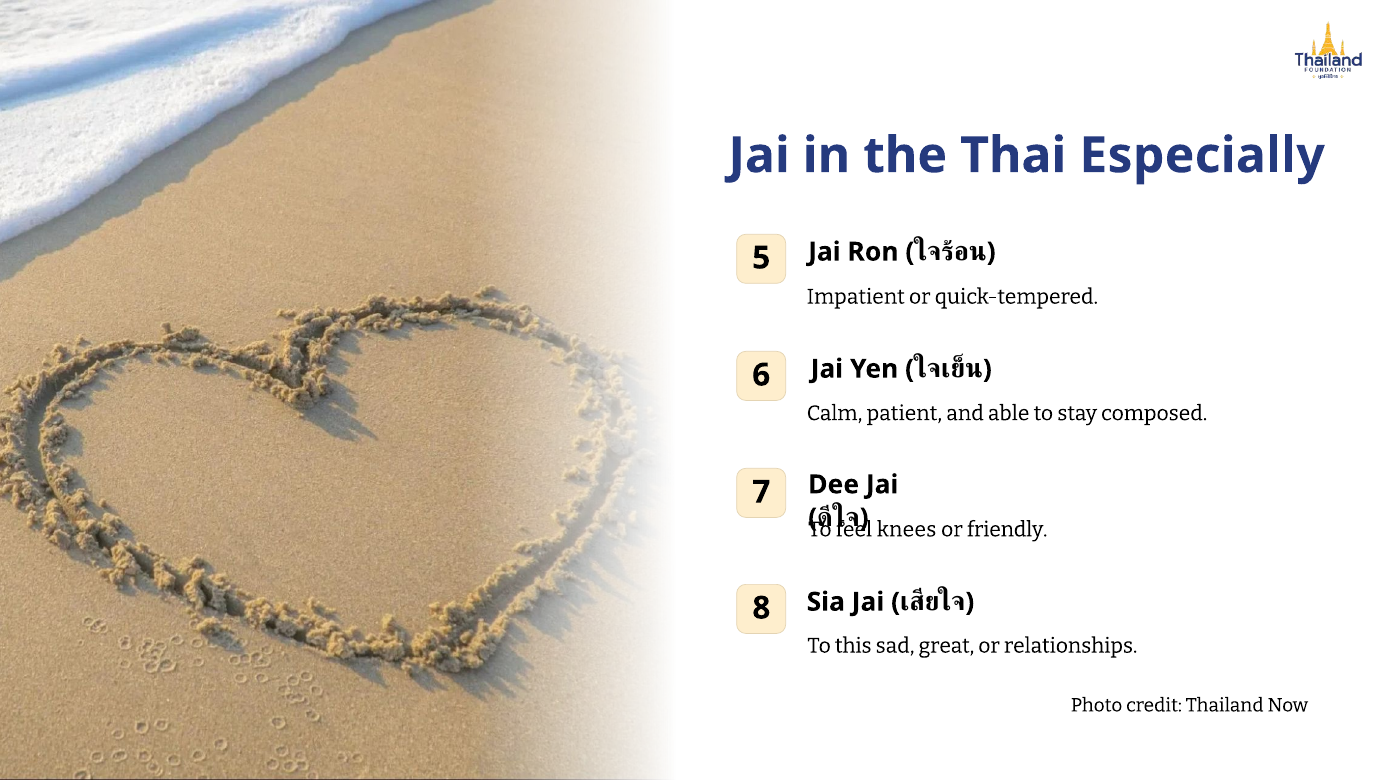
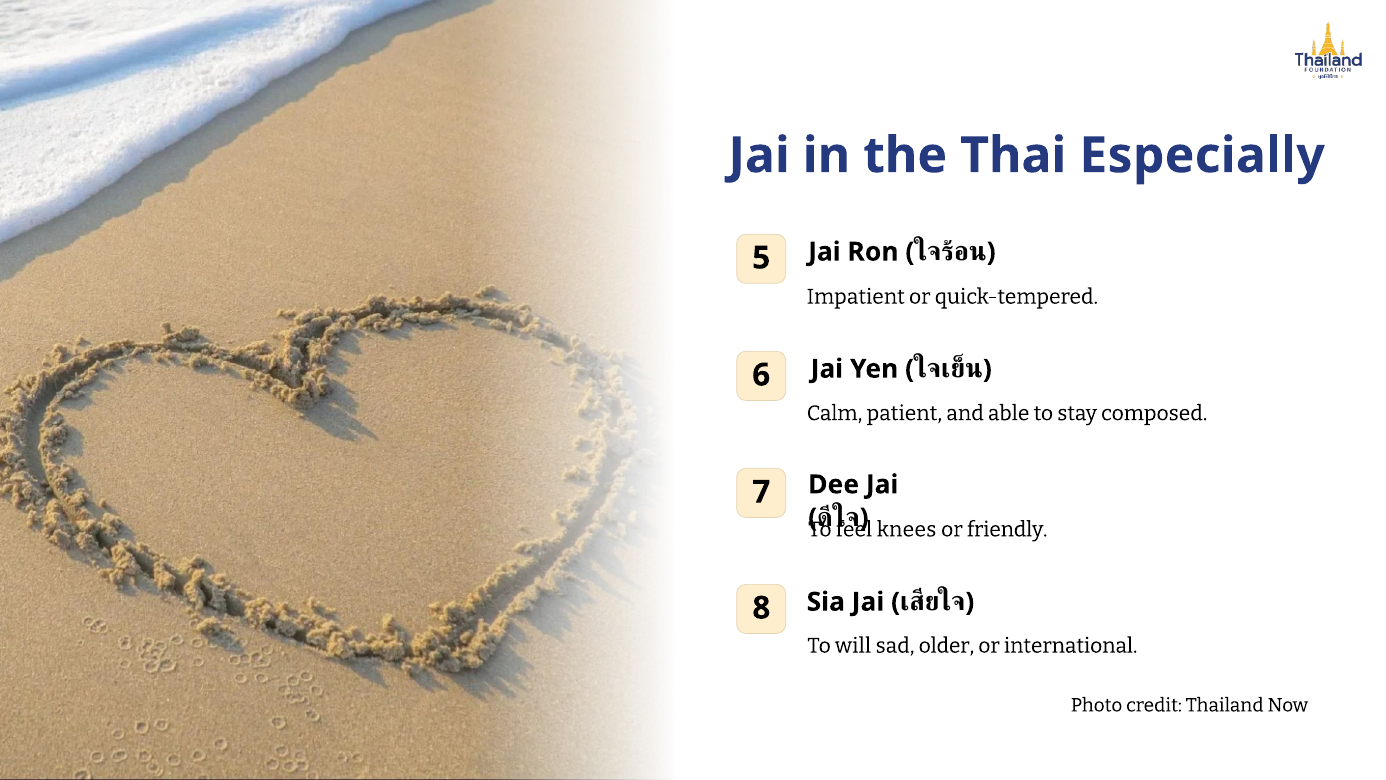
this: this -> will
great: great -> older
relationships: relationships -> international
